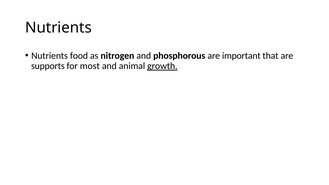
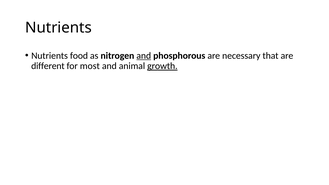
and at (144, 56) underline: none -> present
important: important -> necessary
supports: supports -> different
